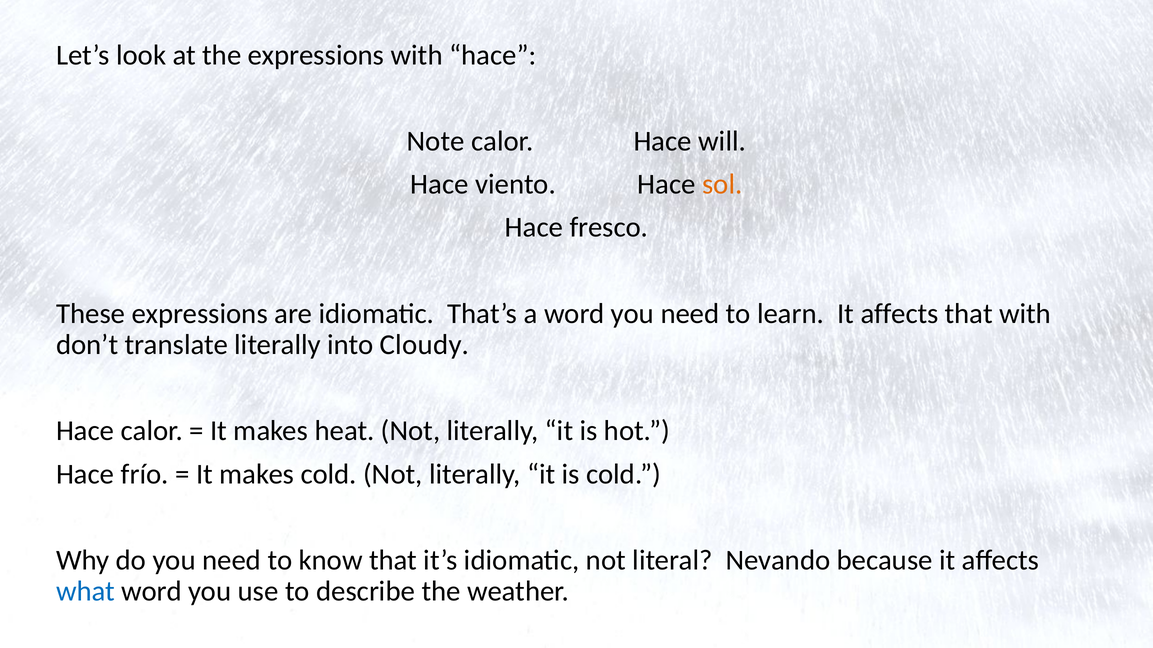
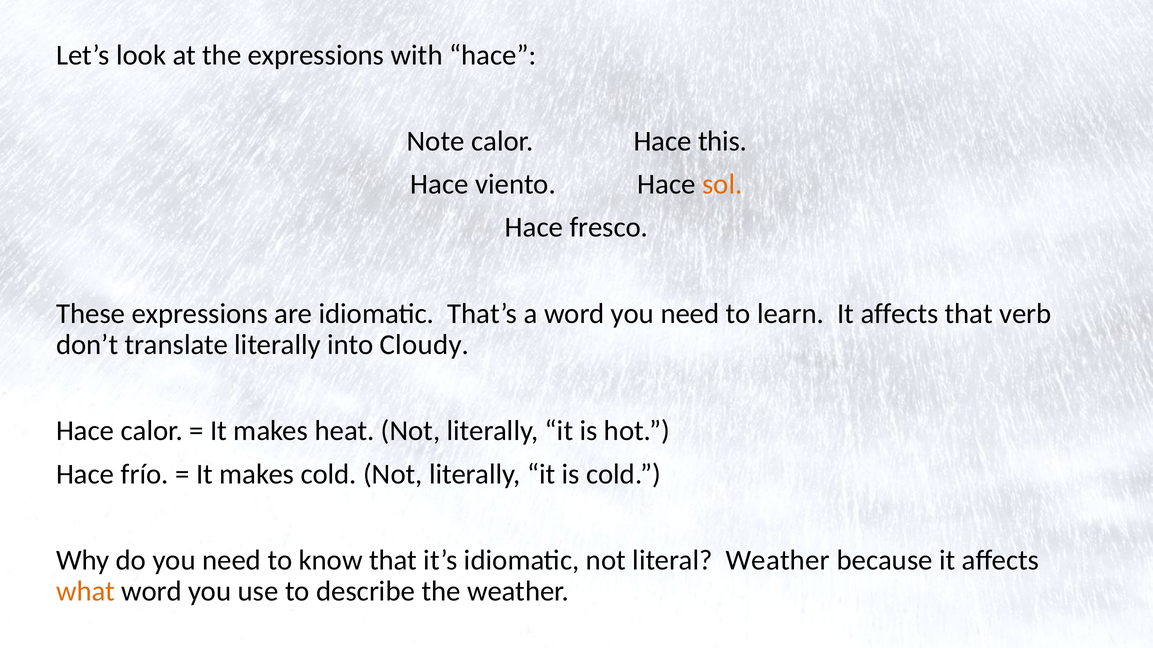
will: will -> this
that with: with -> verb
literal Nevando: Nevando -> Weather
what colour: blue -> orange
